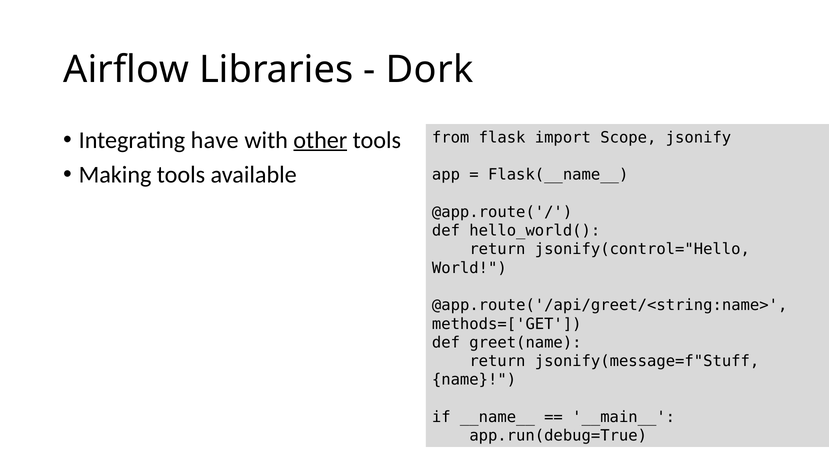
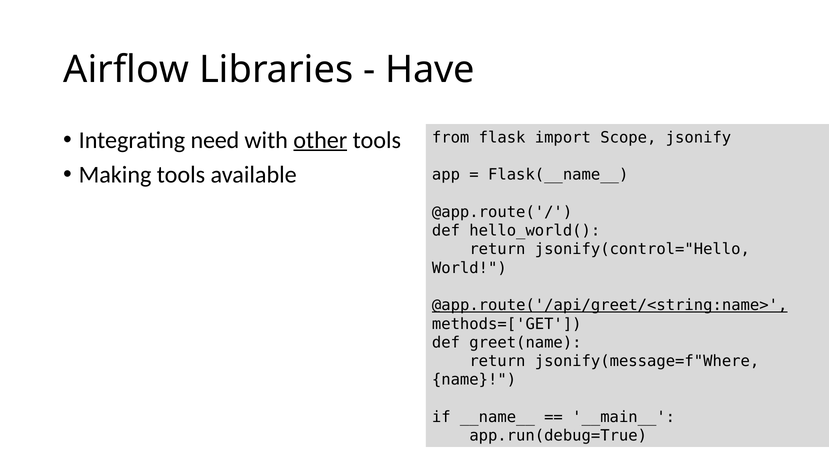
Dork: Dork -> Have
have: have -> need
@app.route('/api/greet/<string:name> underline: none -> present
jsonify(message=f"Stuff: jsonify(message=f"Stuff -> jsonify(message=f"Where
